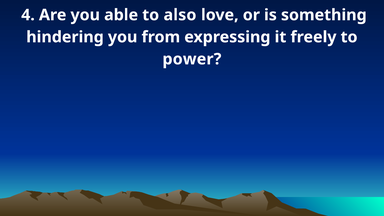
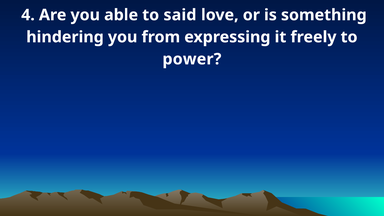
also: also -> said
